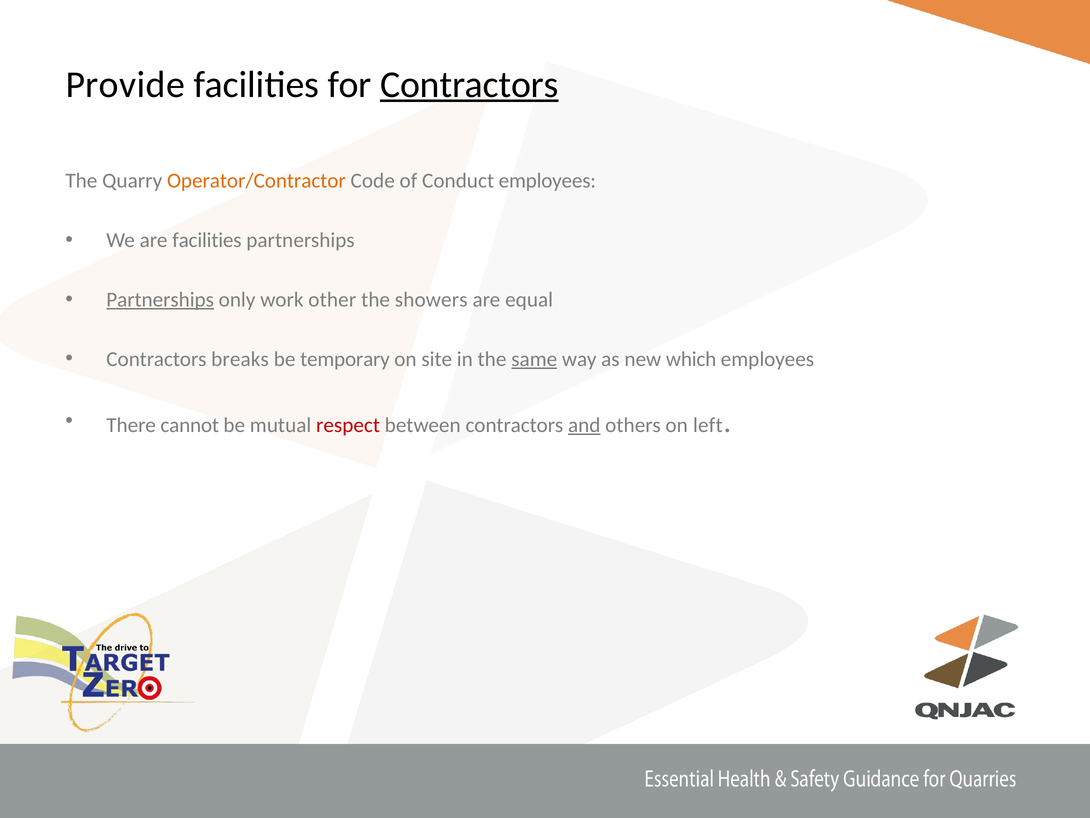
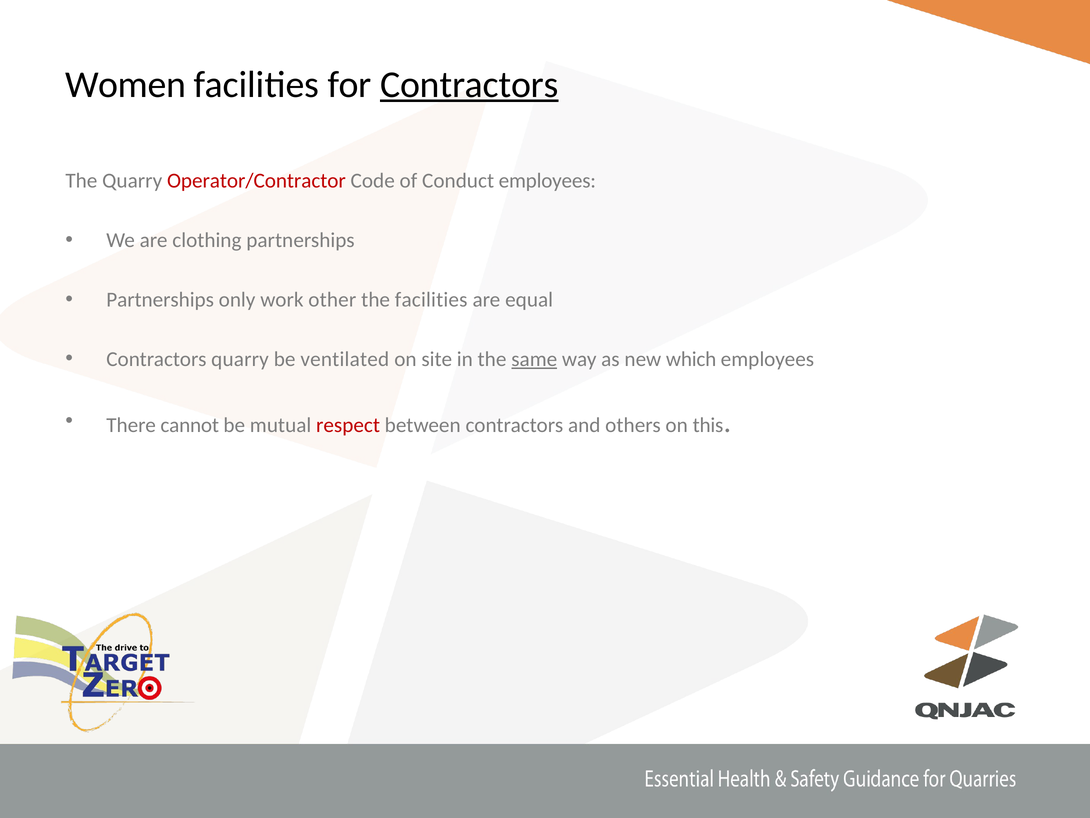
Provide: Provide -> Women
Operator/Contractor colour: orange -> red
are facilities: facilities -> clothing
Partnerships at (160, 299) underline: present -> none
the showers: showers -> facilities
Contractors breaks: breaks -> quarry
temporary: temporary -> ventilated
and underline: present -> none
left: left -> this
